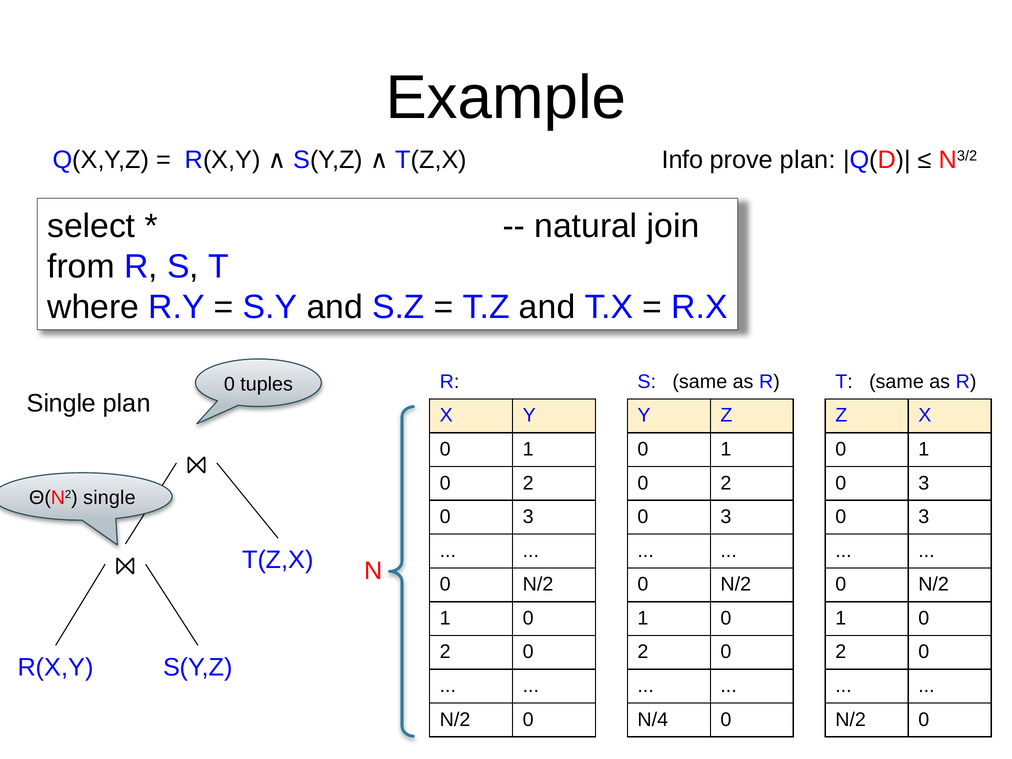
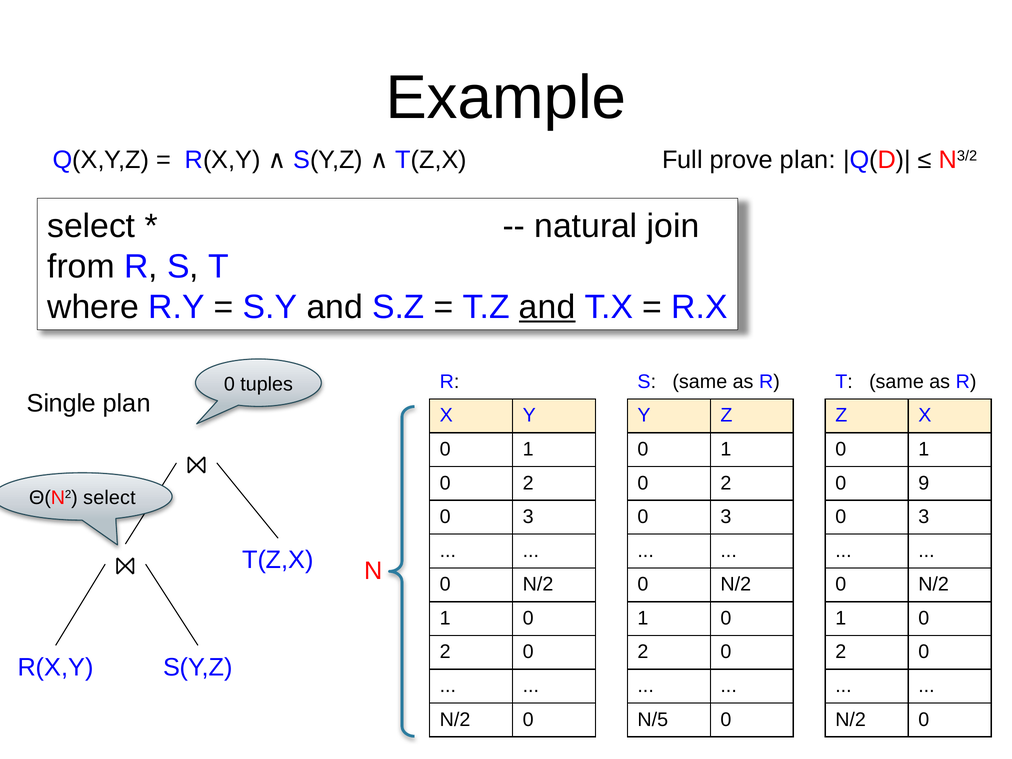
Info: Info -> Full
and at (547, 307) underline: none -> present
3 at (924, 483): 3 -> 9
Θ(N2 single: single -> select
N/4: N/4 -> N/5
